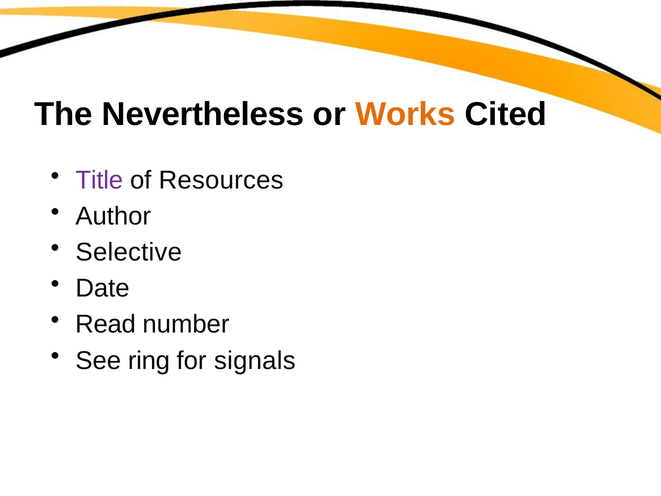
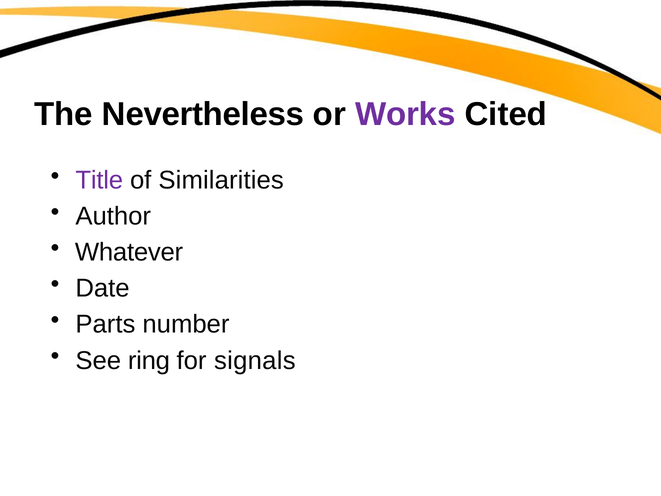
Works colour: orange -> purple
Resources: Resources -> Similarities
Selective: Selective -> Whatever
Read: Read -> Parts
